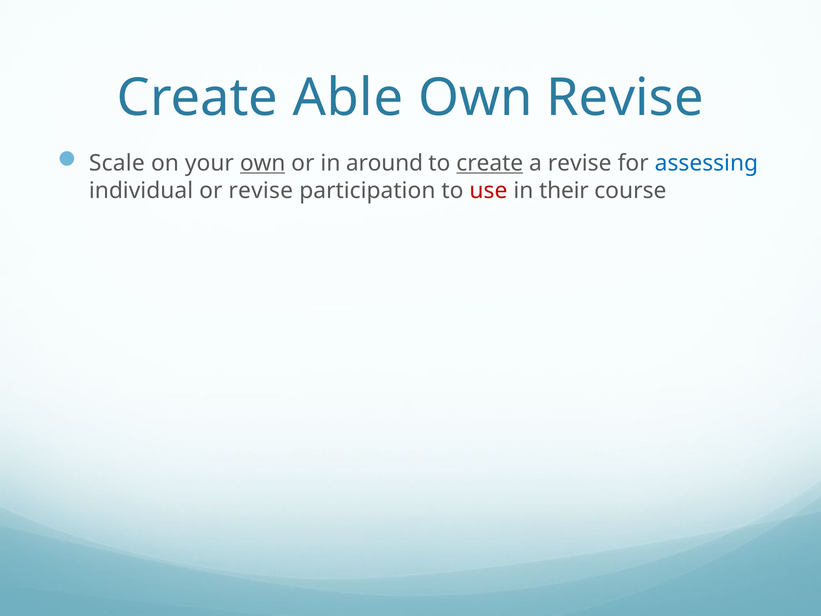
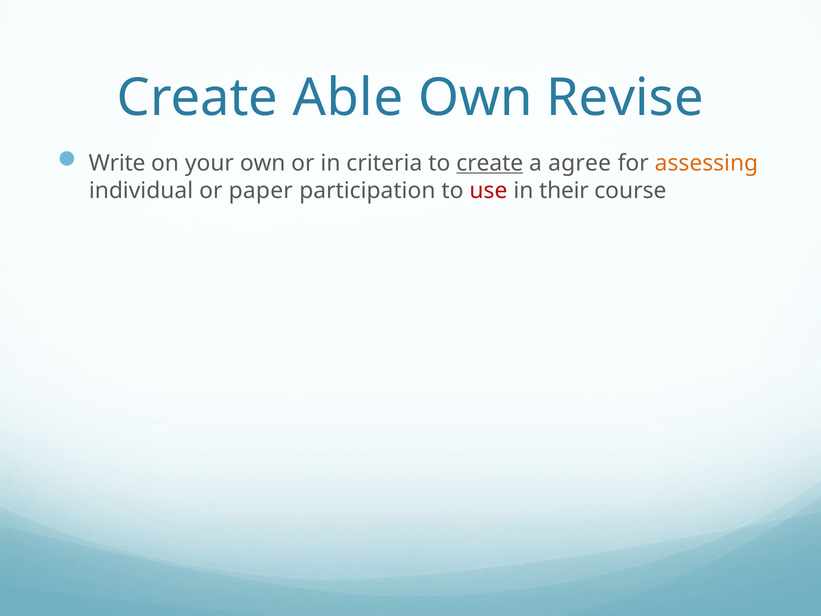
Scale: Scale -> Write
own at (263, 163) underline: present -> none
around: around -> criteria
a revise: revise -> agree
assessing colour: blue -> orange
or revise: revise -> paper
